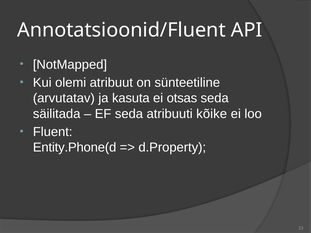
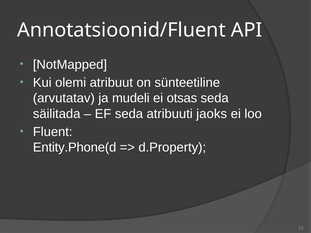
kasuta: kasuta -> mudeli
kõike: kõike -> jaoks
